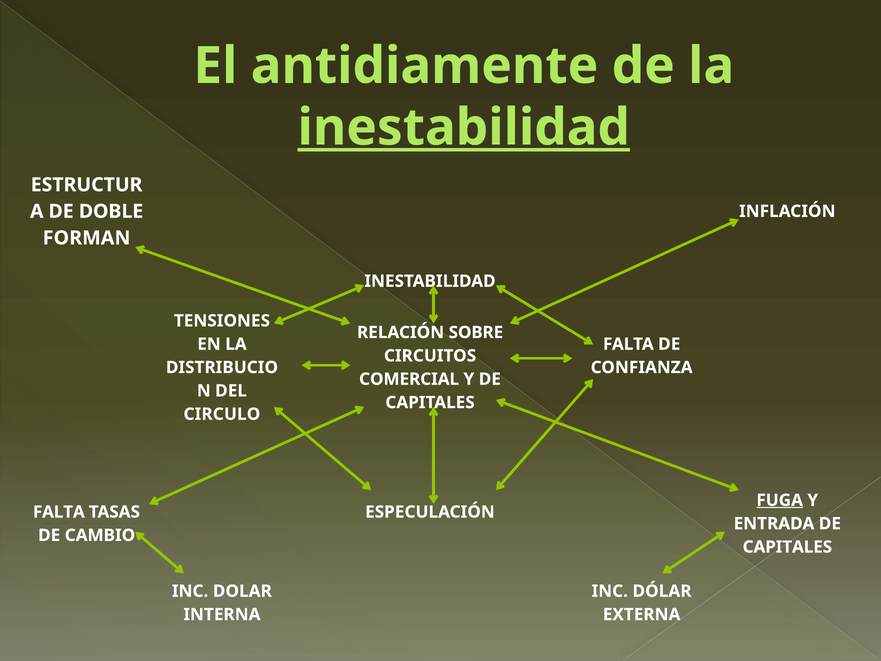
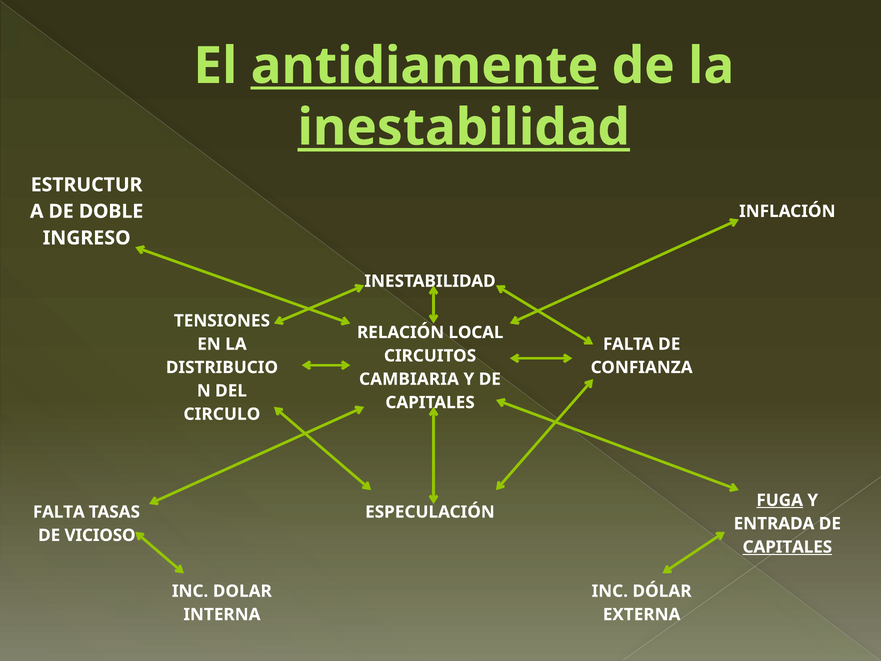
antidiamente underline: none -> present
FORMAN: FORMAN -> INGRESO
SOBRE: SOBRE -> LOCAL
COMERCIAL: COMERCIAL -> CAMBIARIA
CAMBIO: CAMBIO -> VICIOSO
CAPITALES at (787, 547) underline: none -> present
